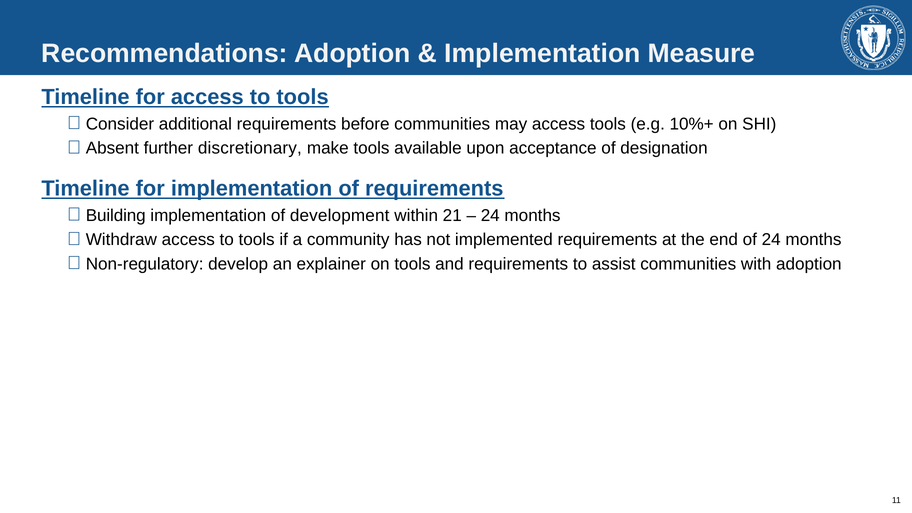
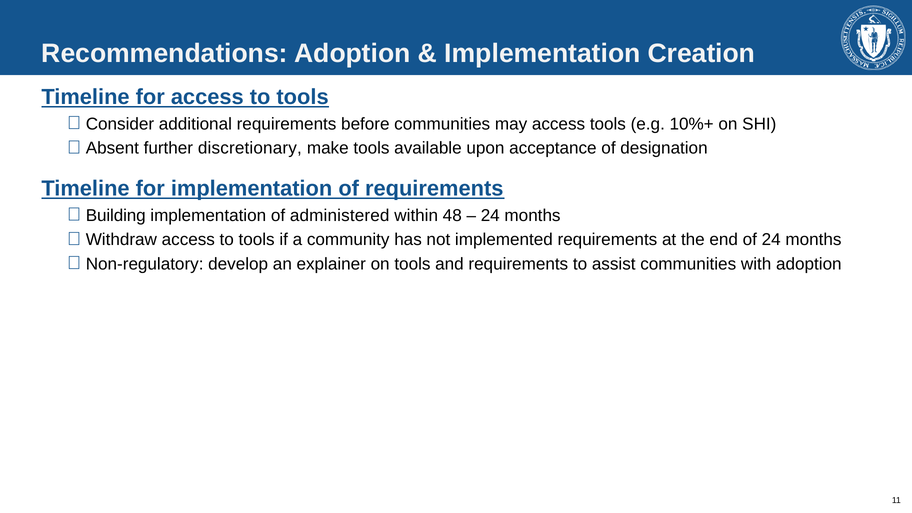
Measure: Measure -> Creation
development: development -> administered
21: 21 -> 48
